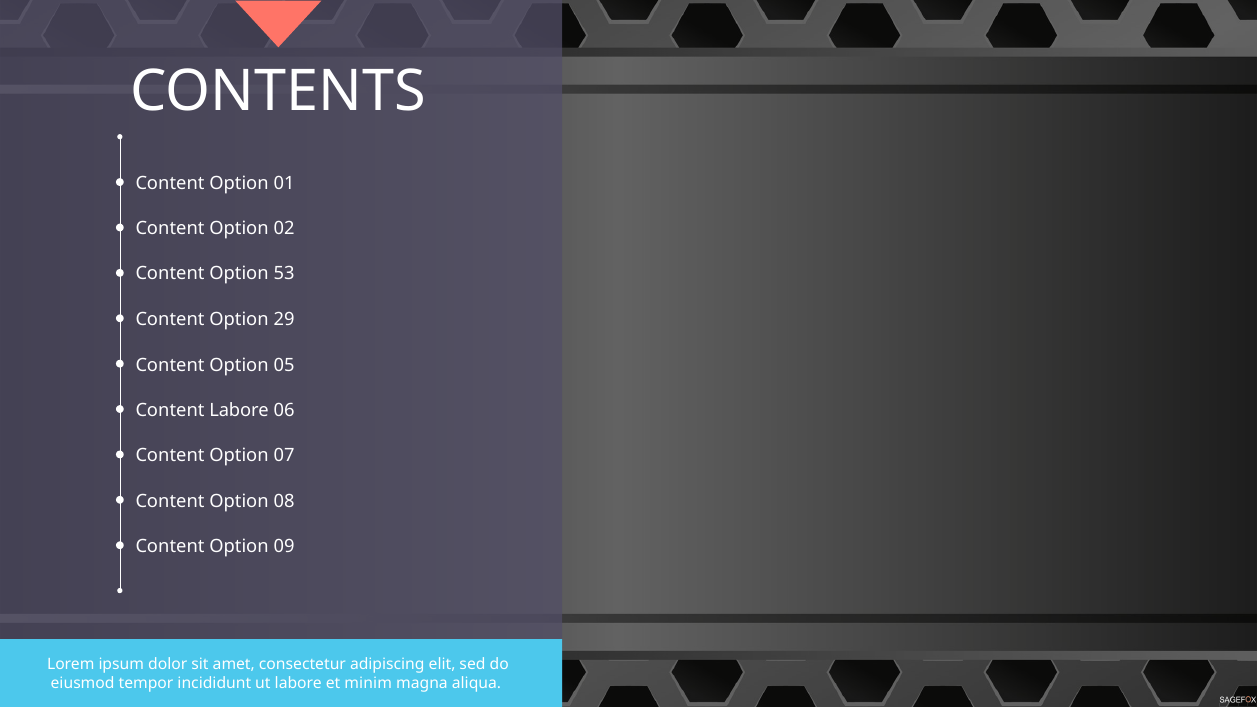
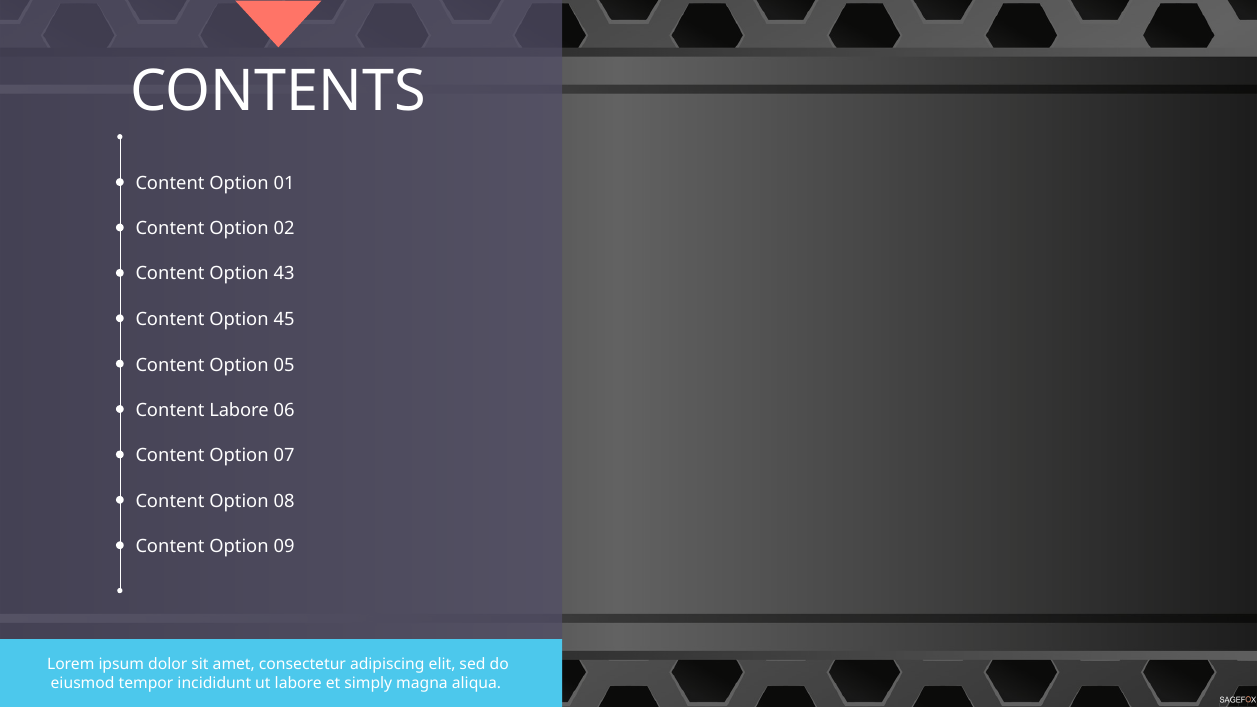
53: 53 -> 43
29: 29 -> 45
minim: minim -> simply
